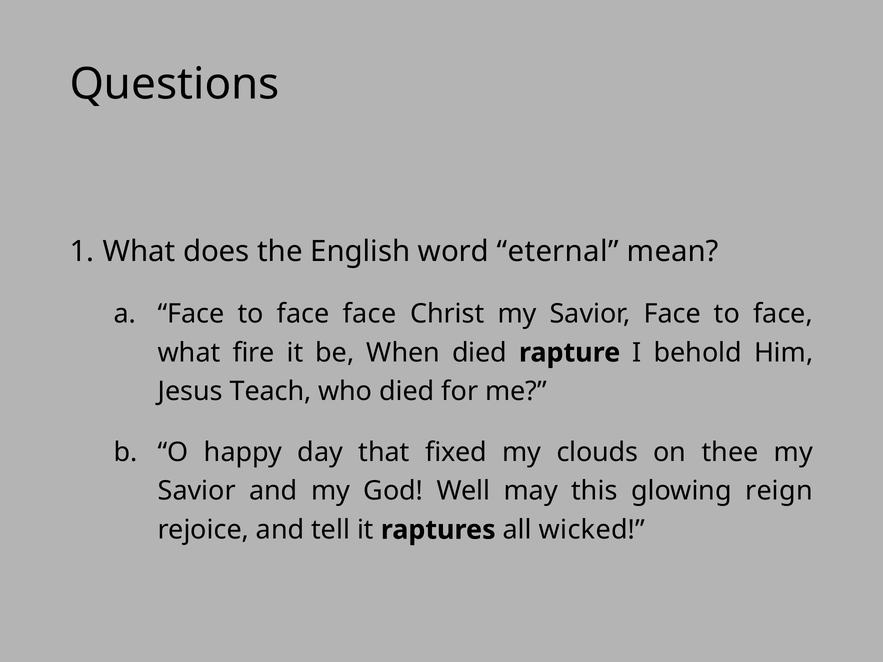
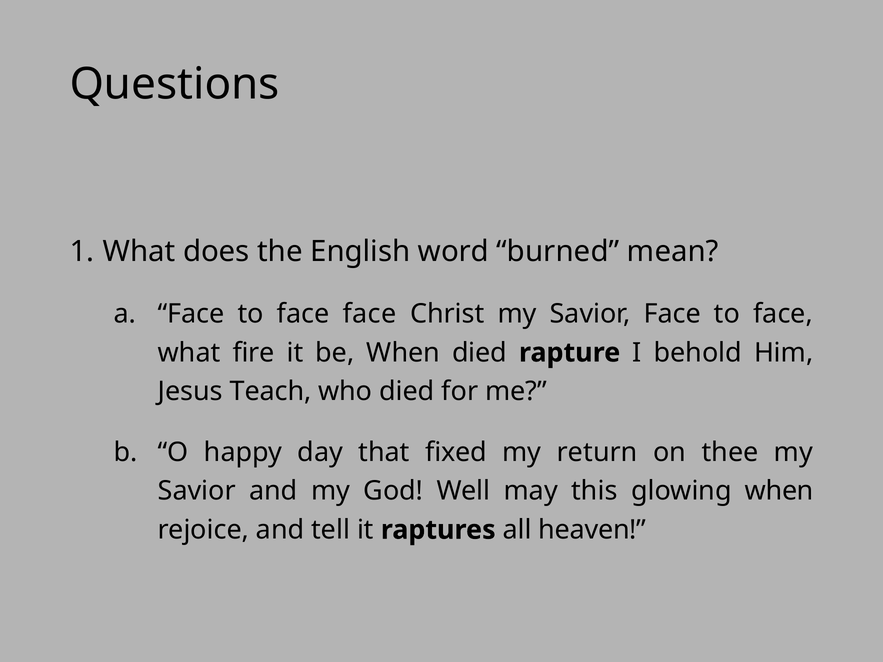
eternal: eternal -> burned
clouds: clouds -> return
glowing reign: reign -> when
wicked: wicked -> heaven
